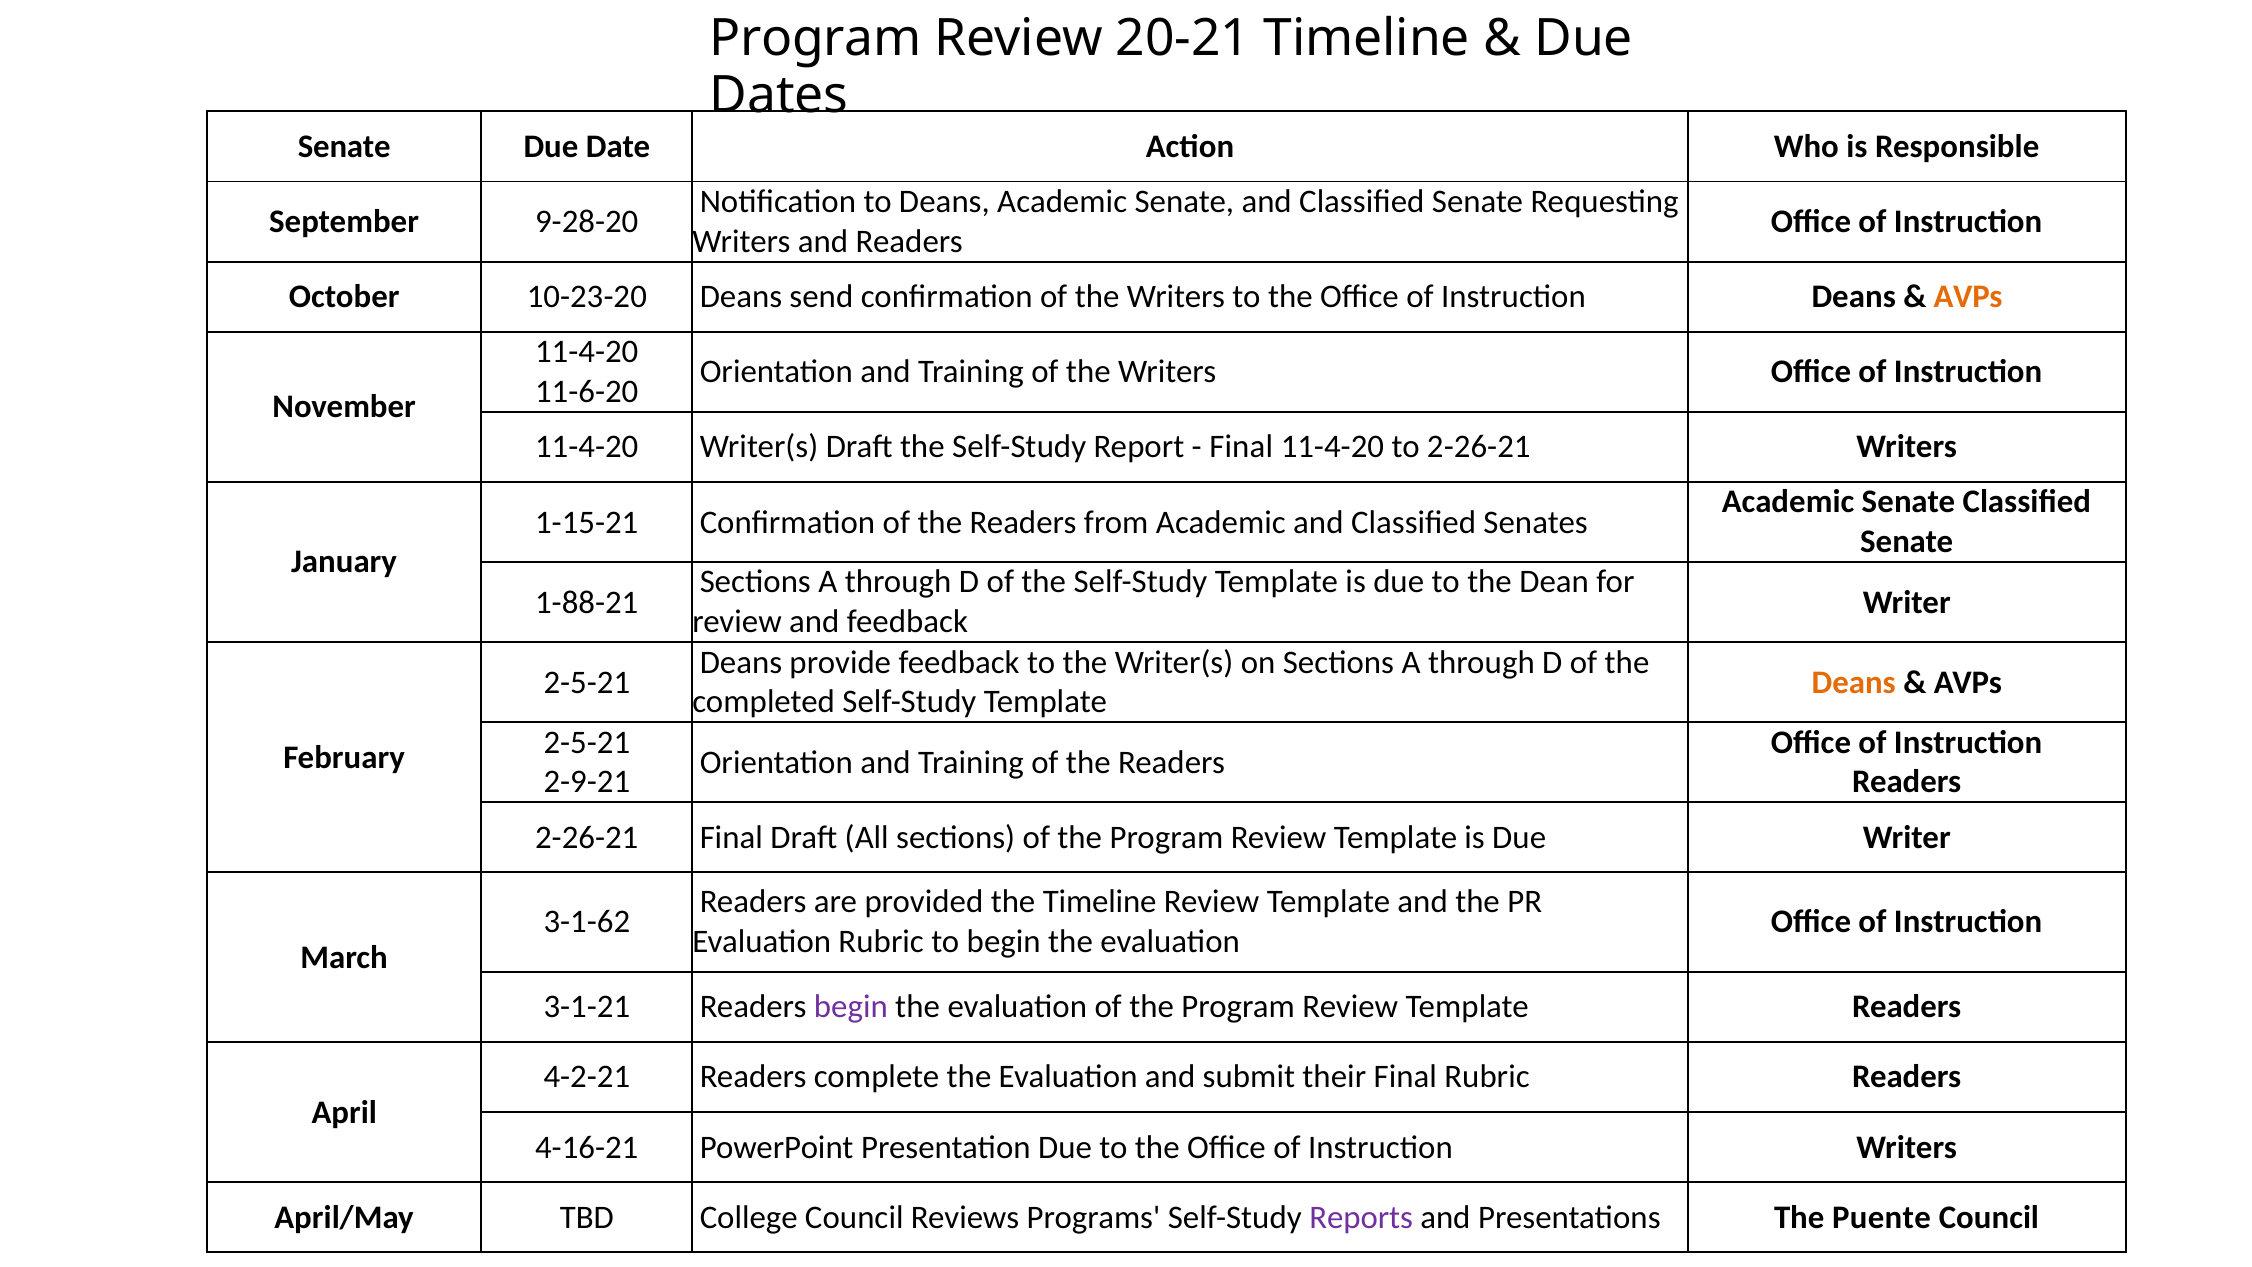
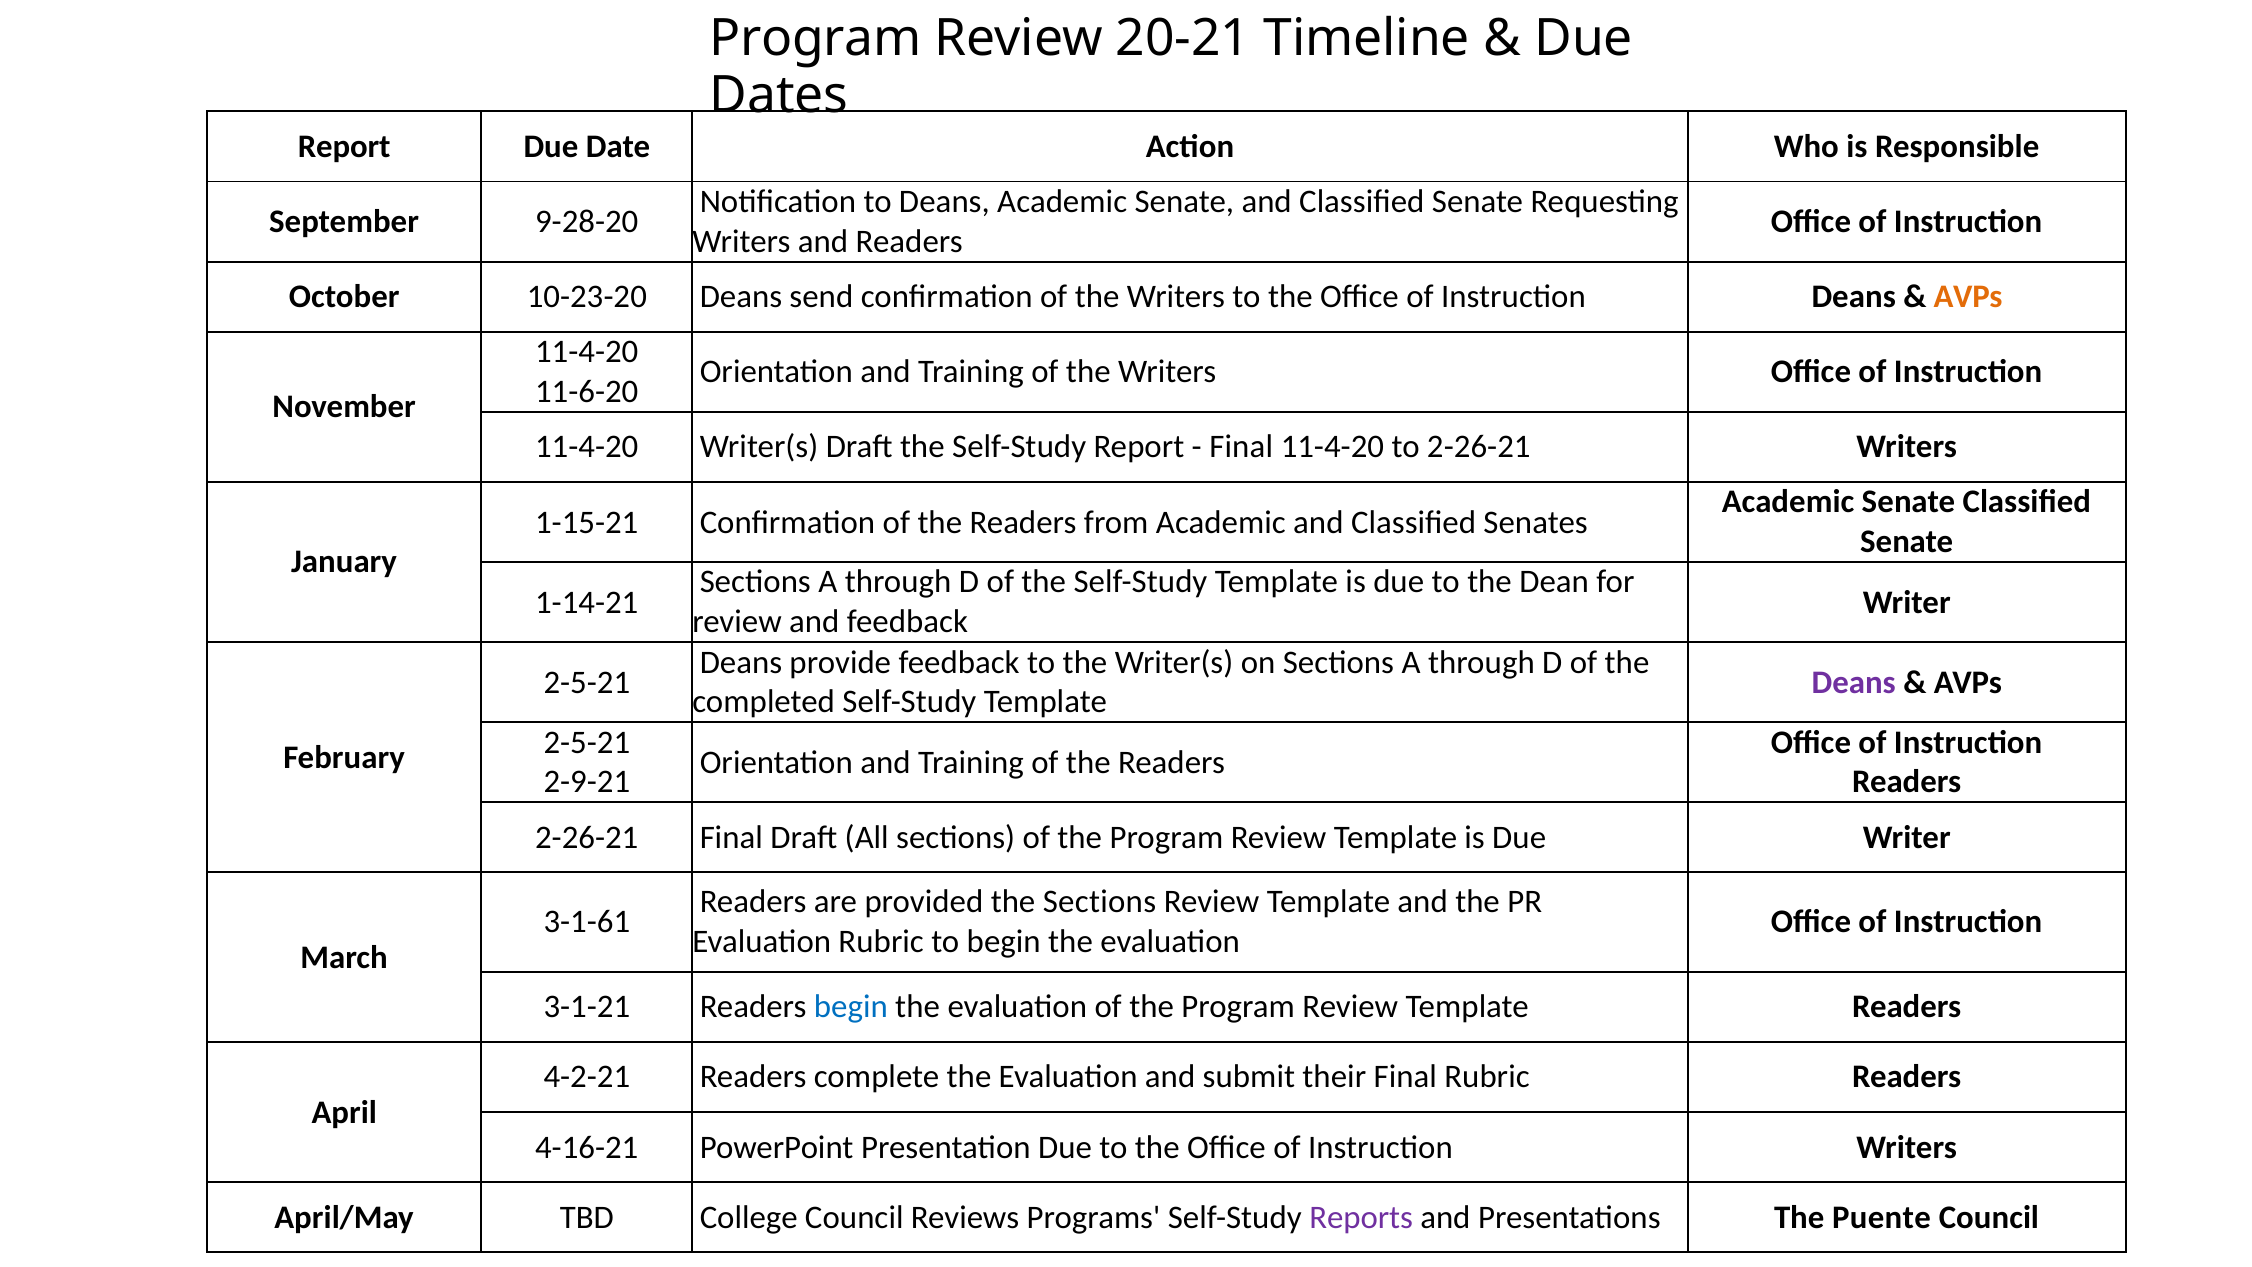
Senate at (344, 147): Senate -> Report
1-88-21: 1-88-21 -> 1-14-21
Deans at (1854, 682) colour: orange -> purple
the Timeline: Timeline -> Sections
3-1-62: 3-1-62 -> 3-1-61
begin at (851, 1007) colour: purple -> blue
